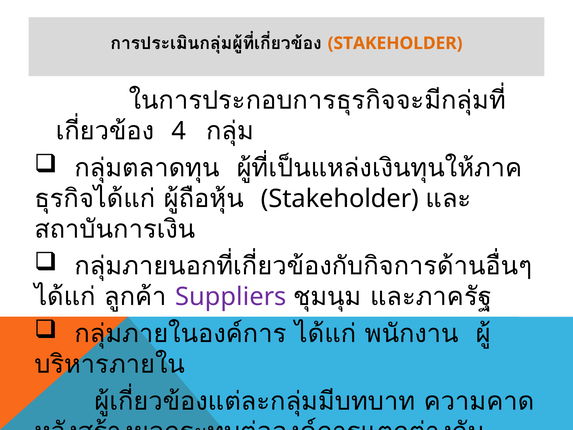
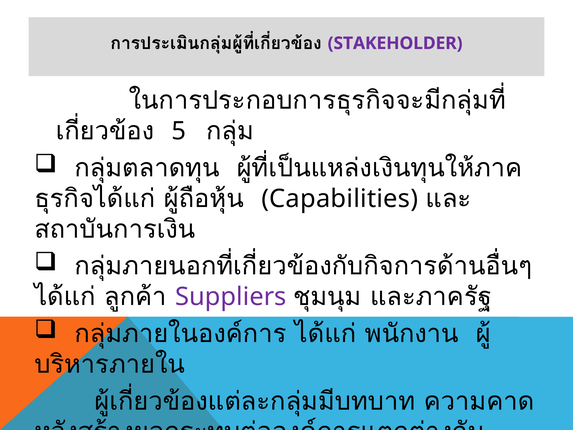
STAKEHOLDER at (395, 43) colour: orange -> purple
4: 4 -> 5
Stakeholder at (340, 199): Stakeholder -> Capabilities
